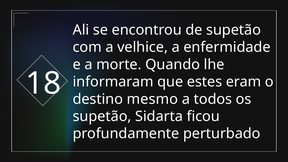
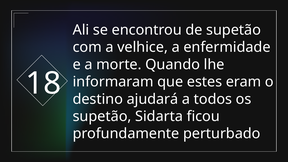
mesmo: mesmo -> ajudará
